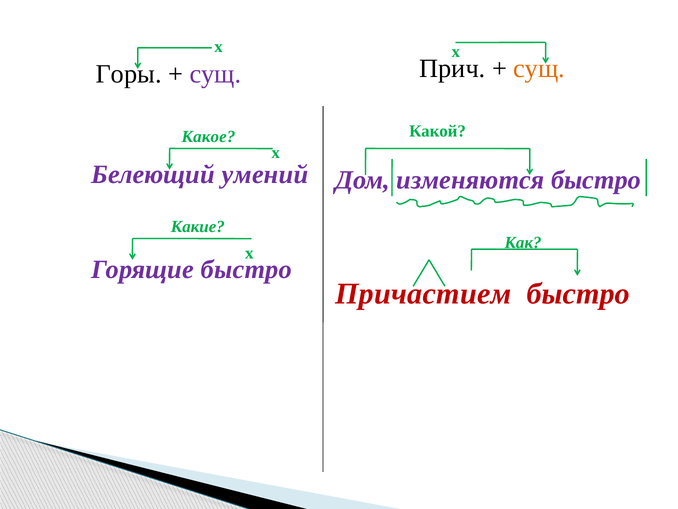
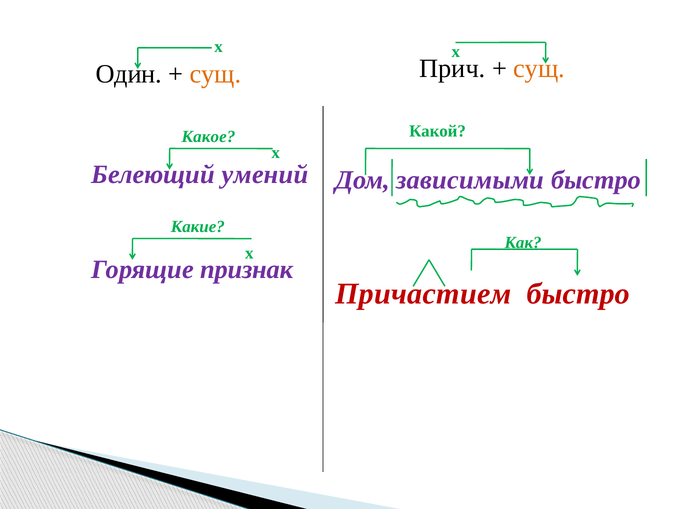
Горы: Горы -> Один
сущ at (215, 74) colour: purple -> orange
изменяются: изменяются -> зависимыми
Горящие быстро: быстро -> признак
